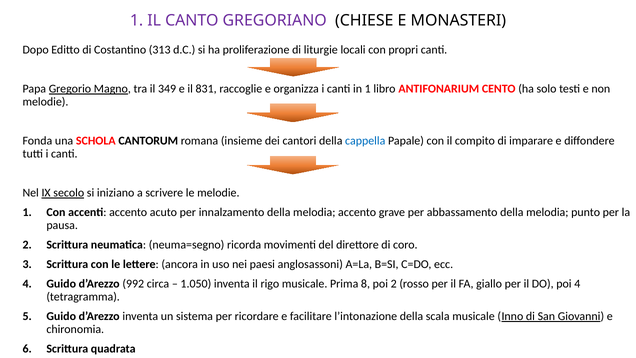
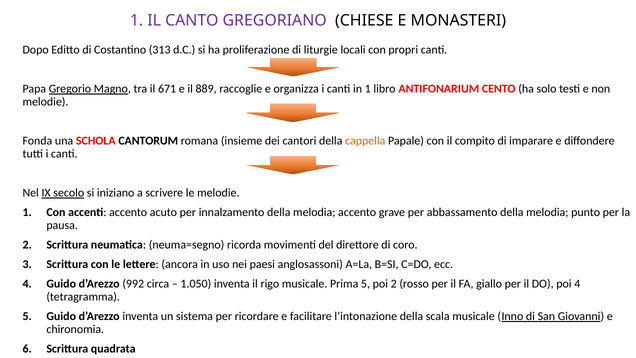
349: 349 -> 671
831: 831 -> 889
cappella colour: blue -> orange
Prima 8: 8 -> 5
